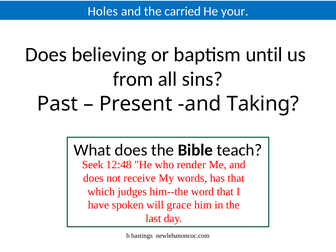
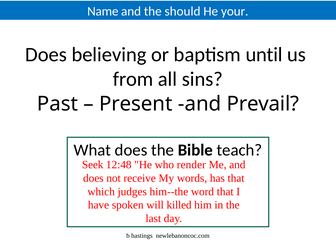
Holes: Holes -> Name
carried: carried -> should
Taking: Taking -> Prevail
grace: grace -> killed
